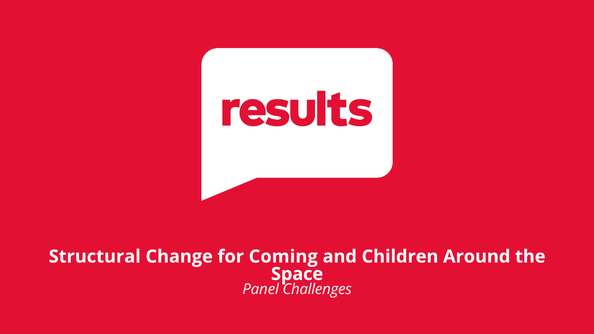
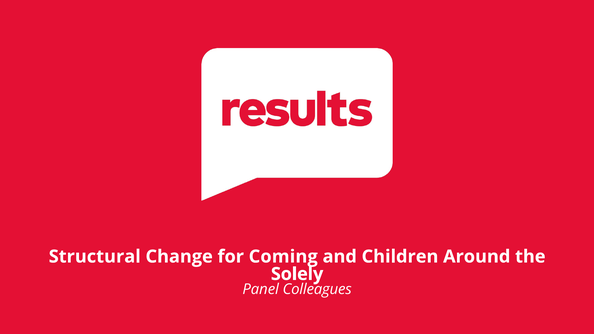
Space: Space -> Solely
Challenges: Challenges -> Colleagues
